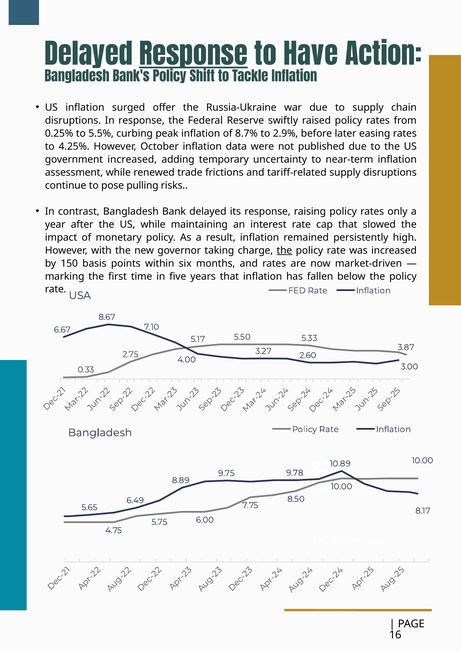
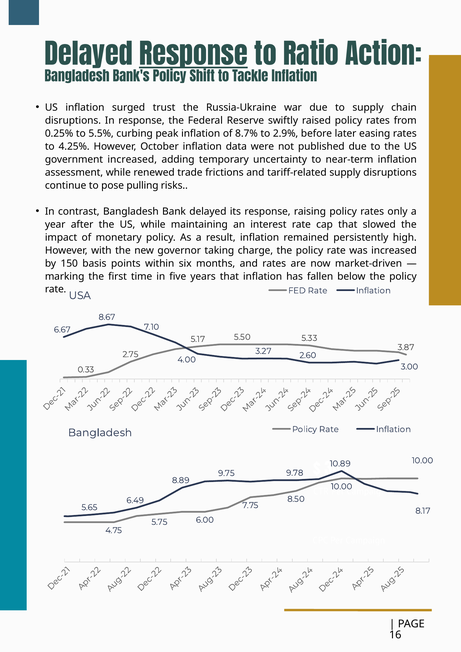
Have: Have -> Ratio
offer: offer -> trust
the at (284, 251) underline: present -> none
